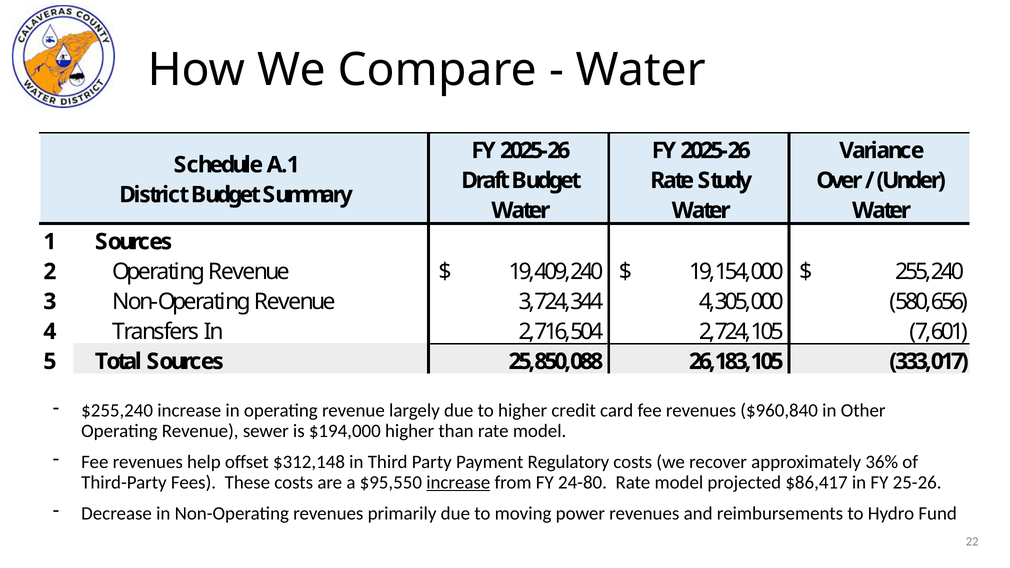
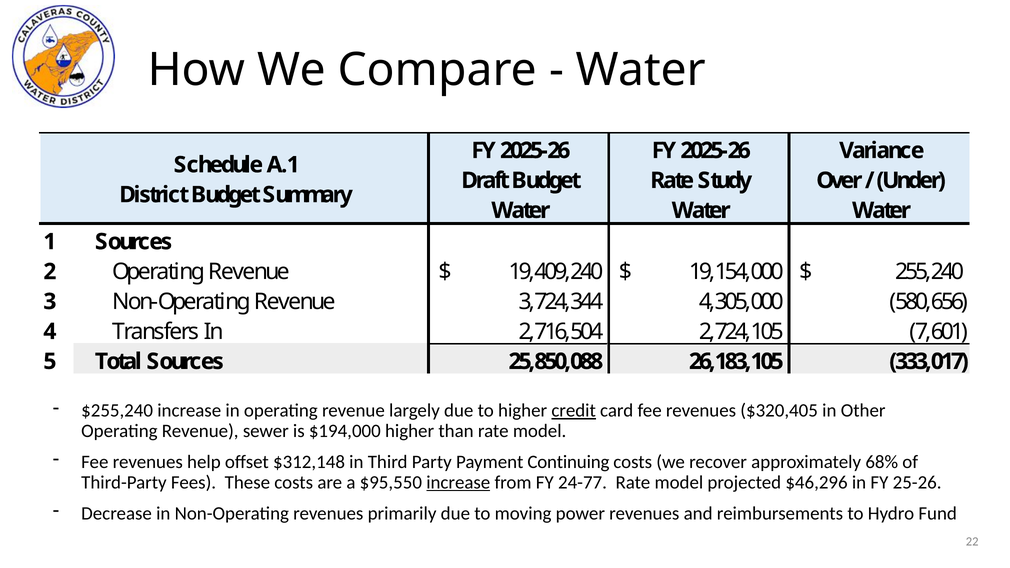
credit underline: none -> present
$960,840: $960,840 -> $320,405
Regulatory: Regulatory -> Continuing
36%: 36% -> 68%
24-80: 24-80 -> 24-77
$86,417: $86,417 -> $46,296
